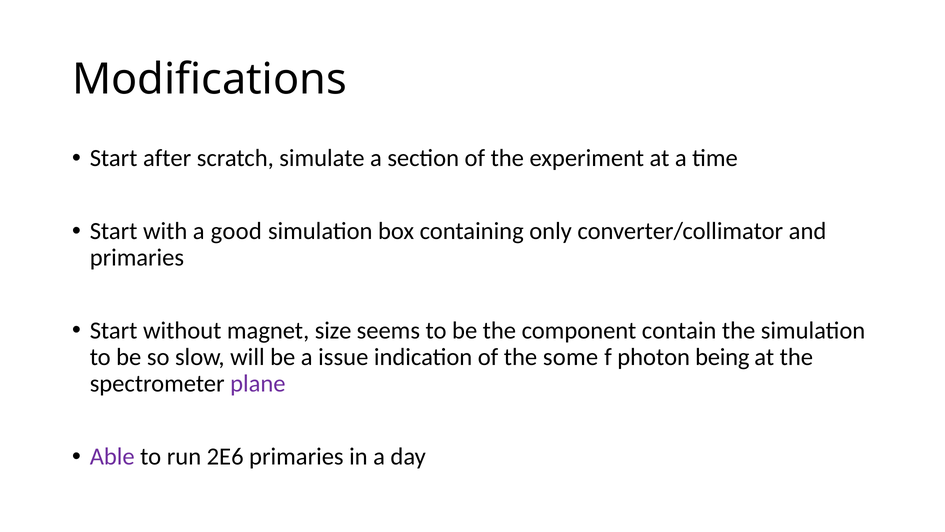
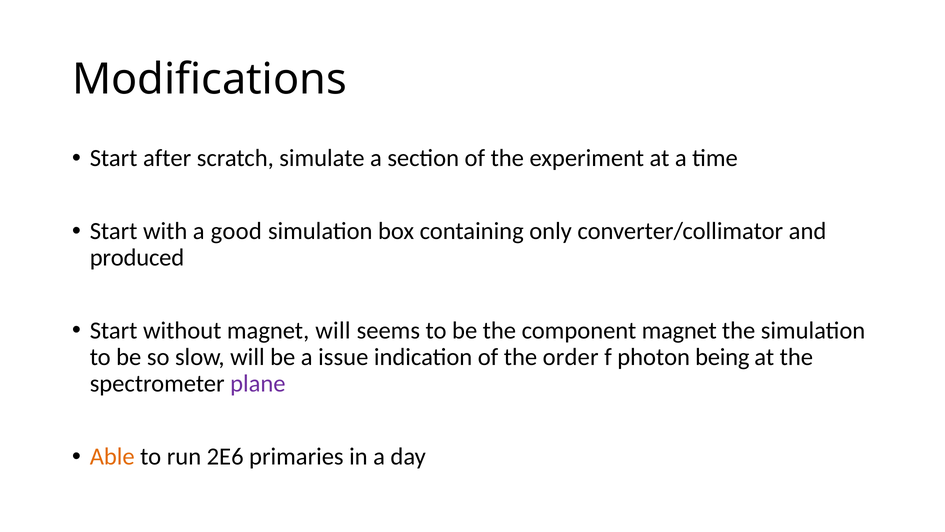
primaries at (137, 258): primaries -> produced
magnet size: size -> will
component contain: contain -> magnet
some: some -> order
Able colour: purple -> orange
